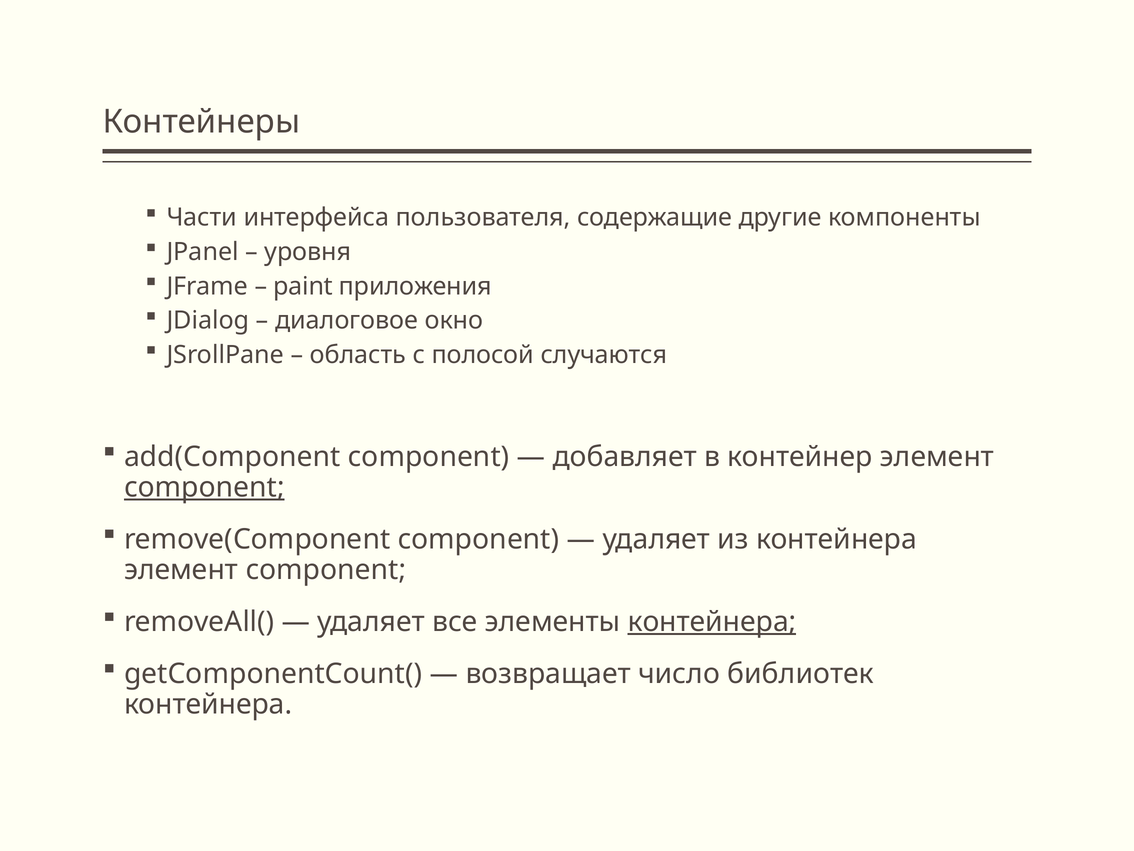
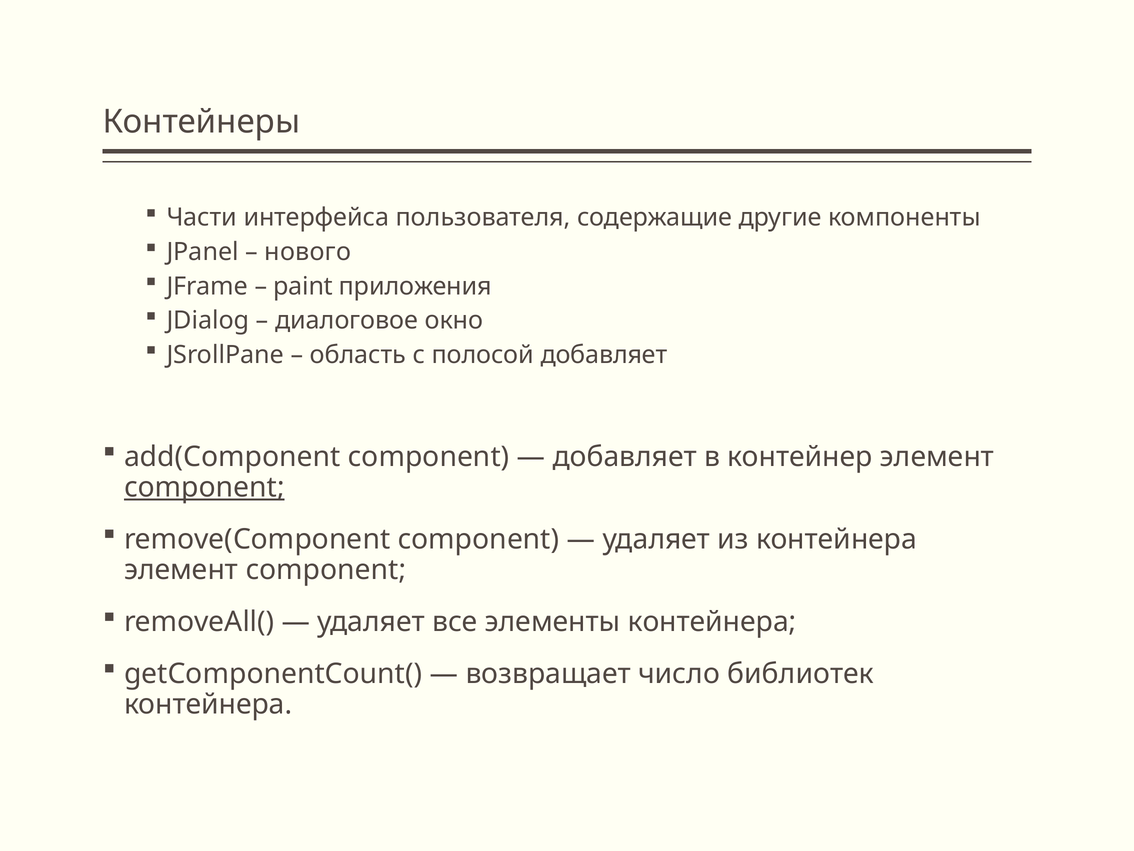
уровня: уровня -> нового
полосой случаются: случаются -> добавляет
контейнера at (712, 621) underline: present -> none
